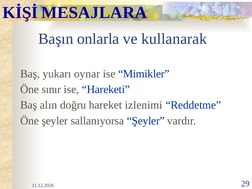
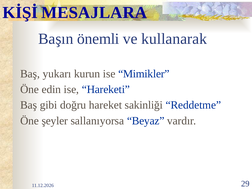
onlarla: onlarla -> önemli
oynar: oynar -> kurun
sınır: sınır -> edin
alın: alın -> gibi
izlenimi: izlenimi -> sakinliği
sallanıyorsa Şeyler: Şeyler -> Beyaz
